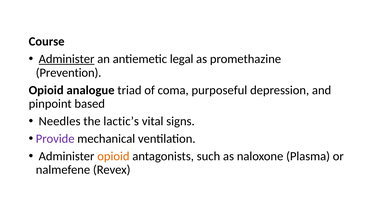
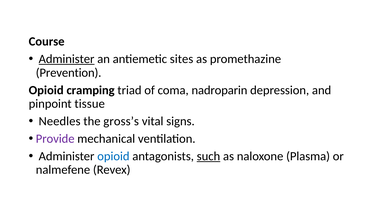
legal: legal -> sites
analogue: analogue -> cramping
purposeful: purposeful -> nadroparin
based: based -> tissue
lactic’s: lactic’s -> gross’s
opioid at (113, 156) colour: orange -> blue
such underline: none -> present
